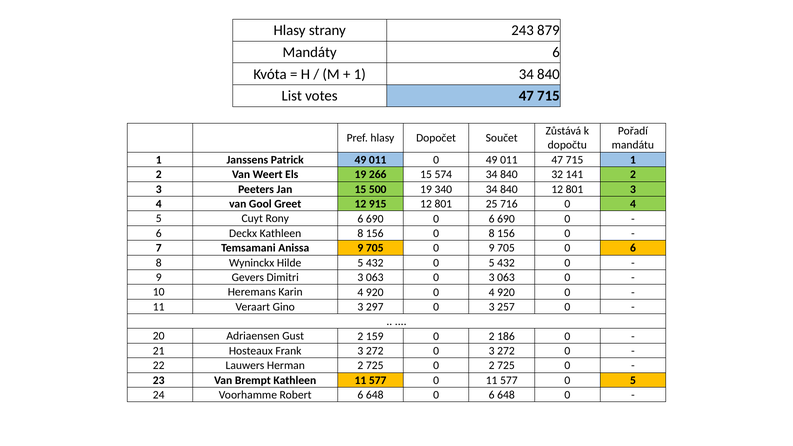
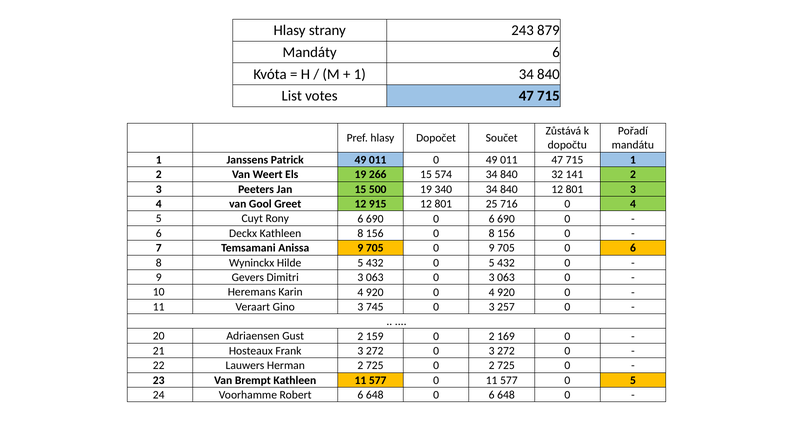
297: 297 -> 745
186: 186 -> 169
